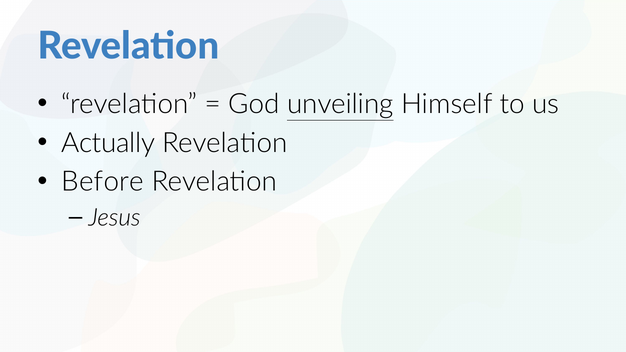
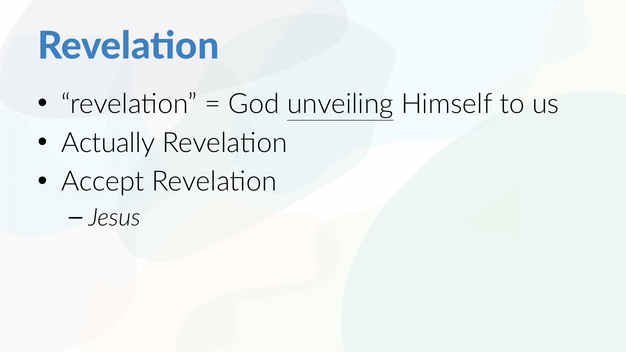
Before: Before -> Accept
